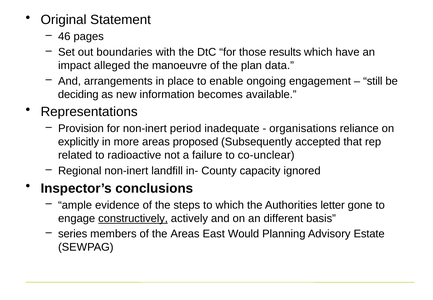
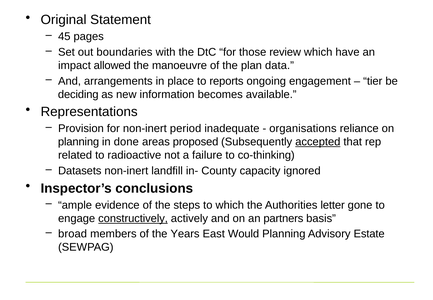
46: 46 -> 45
results: results -> review
alleged: alleged -> allowed
enable: enable -> reports
still: still -> tier
explicitly at (79, 142): explicitly -> planning
more: more -> done
accepted underline: none -> present
co-unclear: co-unclear -> co-thinking
Regional: Regional -> Datasets
different: different -> partners
series: series -> broad
the Areas: Areas -> Years
